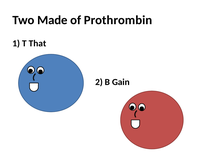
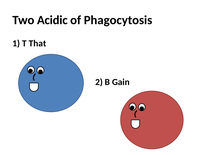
Made: Made -> Acidic
Prothrombin: Prothrombin -> Phagocytosis
